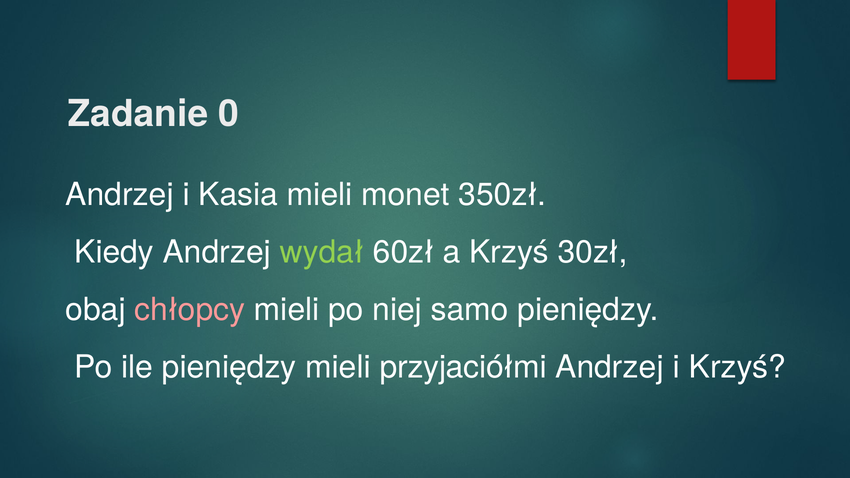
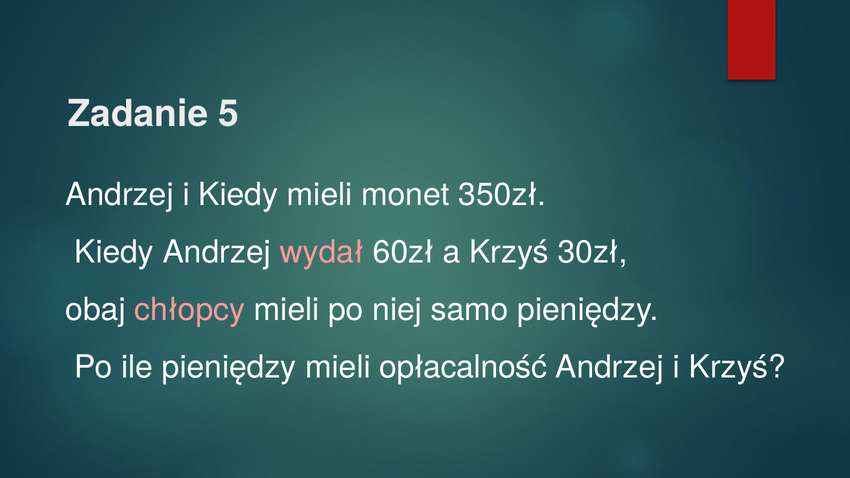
0: 0 -> 5
i Kasia: Kasia -> Kiedy
wydał colour: light green -> pink
przyjaciółmi: przyjaciółmi -> opłacalność
